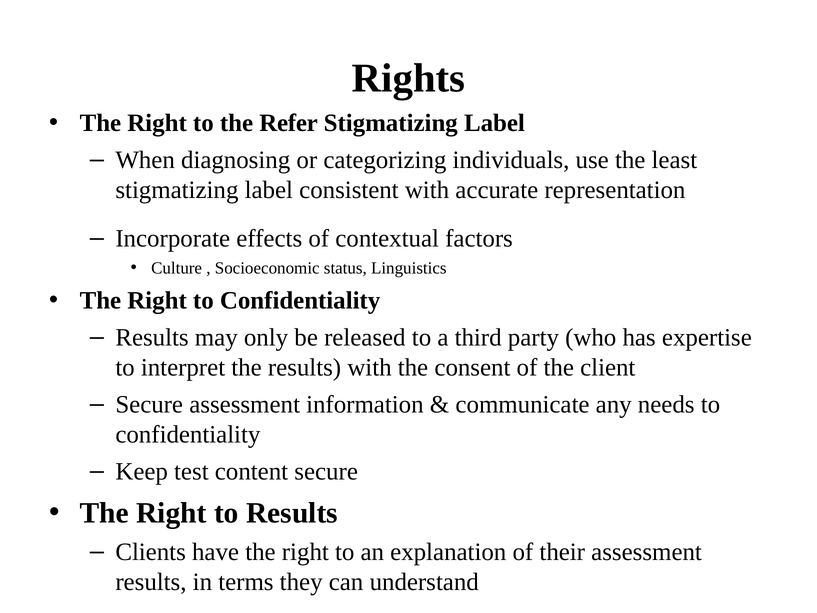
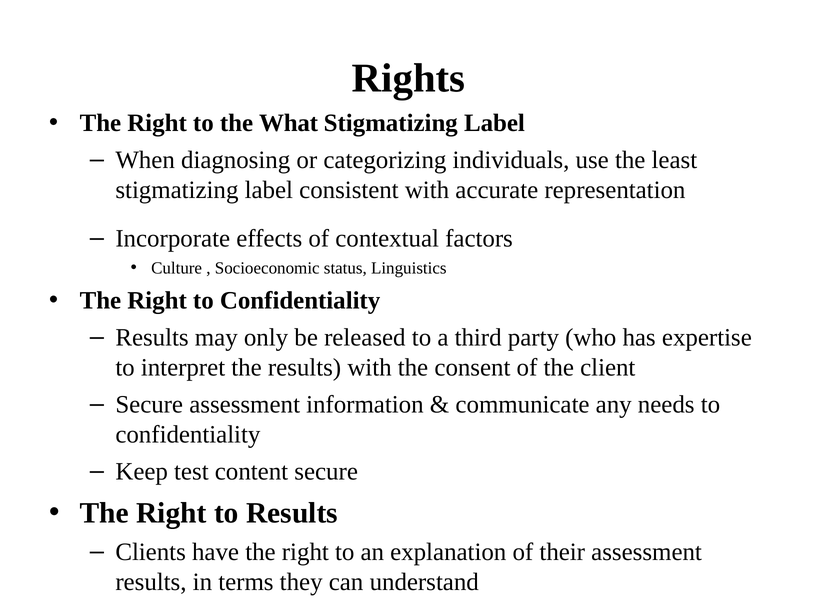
Refer: Refer -> What
